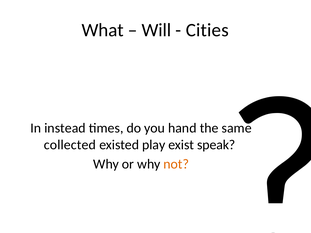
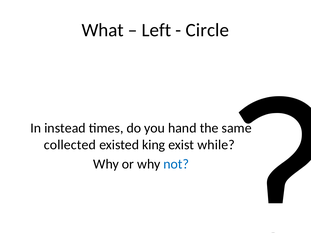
Will: Will -> Left
Cities: Cities -> Circle
play: play -> king
speak: speak -> while
not colour: orange -> blue
